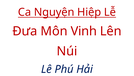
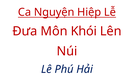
Vinh: Vinh -> Khói
